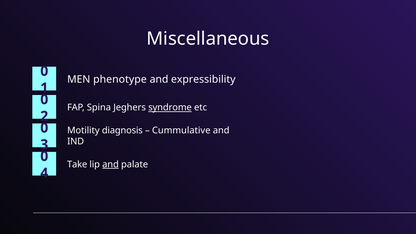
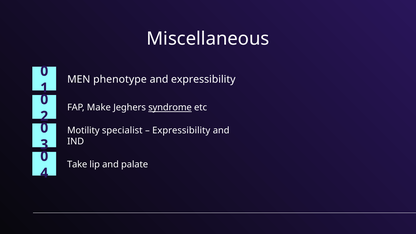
Spina: Spina -> Make
diagnosis: diagnosis -> specialist
Cummulative at (181, 130): Cummulative -> Expressibility
and at (111, 164) underline: present -> none
